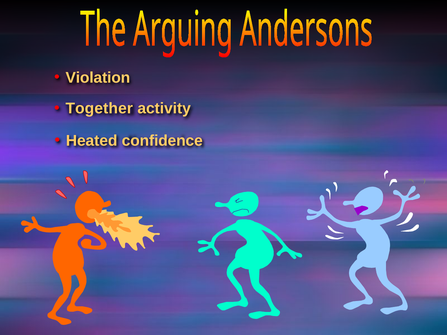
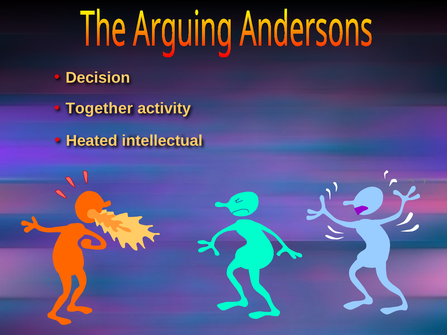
Violation: Violation -> Decision
confidence: confidence -> intellectual
